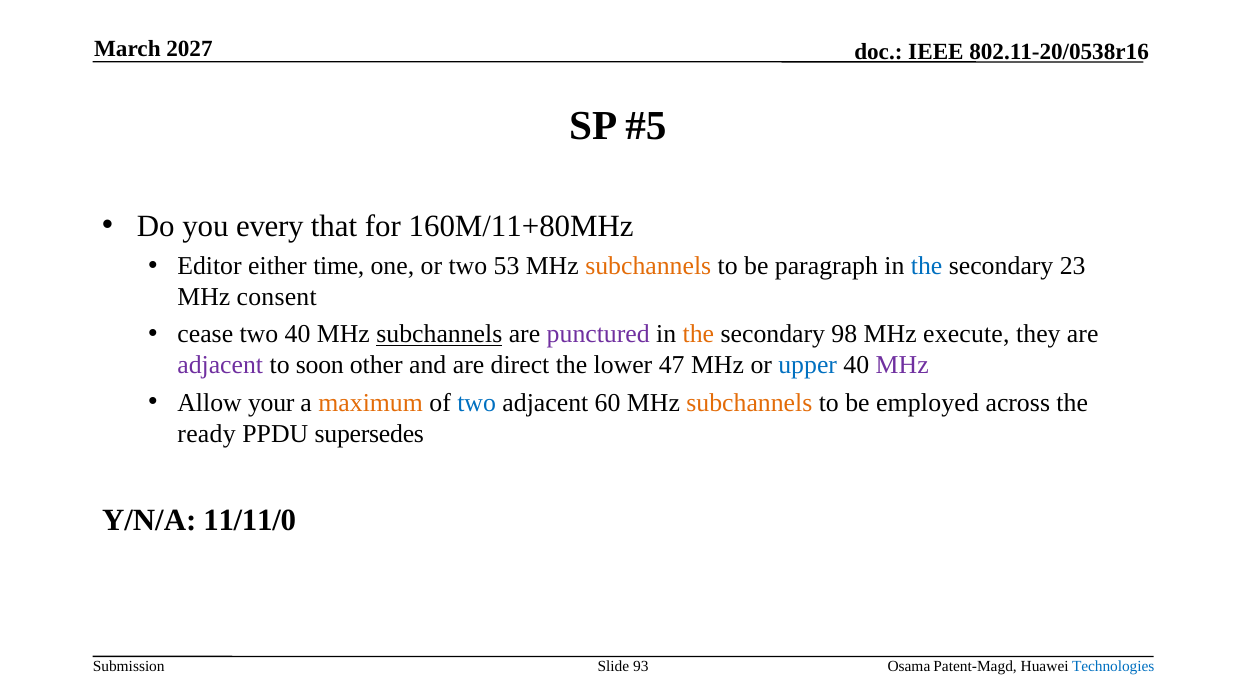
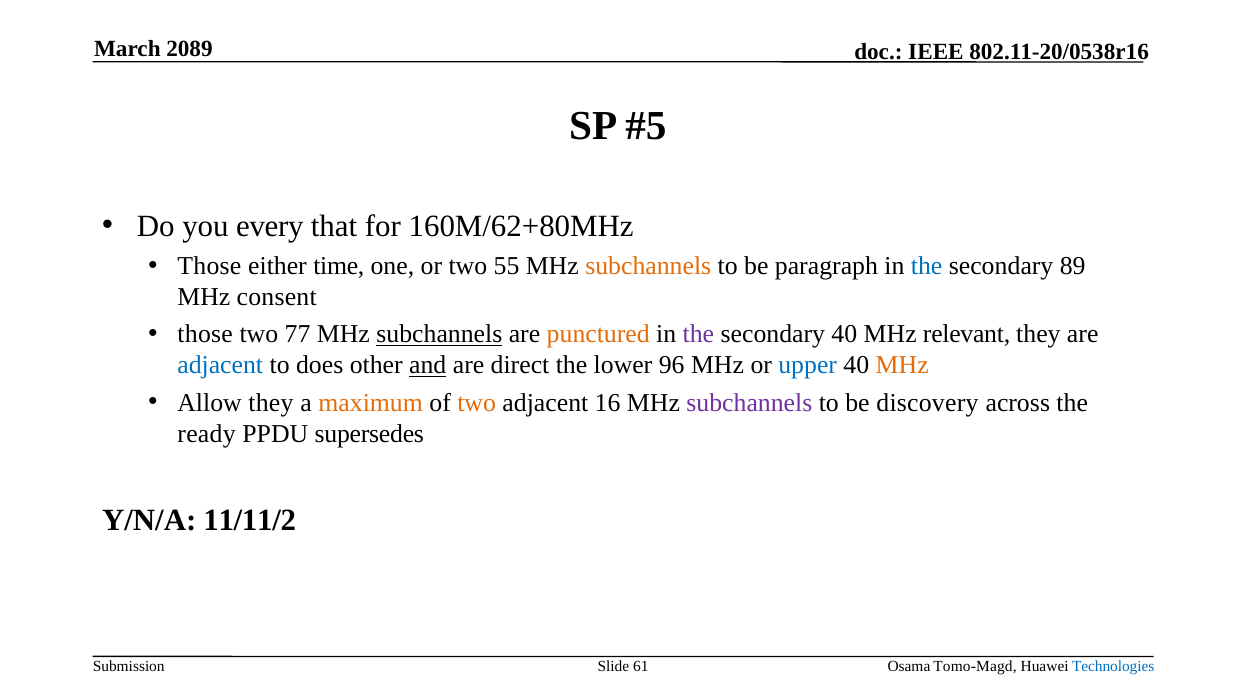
2027: 2027 -> 2089
160M/11+80MHz: 160M/11+80MHz -> 160M/62+80MHz
Editor at (210, 266): Editor -> Those
53: 53 -> 55
23: 23 -> 89
cease at (205, 335): cease -> those
two 40: 40 -> 77
punctured colour: purple -> orange
the at (698, 335) colour: orange -> purple
secondary 98: 98 -> 40
execute: execute -> relevant
adjacent at (220, 365) colour: purple -> blue
soon: soon -> does
and underline: none -> present
47: 47 -> 96
MHz at (902, 365) colour: purple -> orange
Allow your: your -> they
two at (477, 403) colour: blue -> orange
60: 60 -> 16
subchannels at (749, 403) colour: orange -> purple
employed: employed -> discovery
11/11/0: 11/11/0 -> 11/11/2
93: 93 -> 61
Patent-Magd: Patent-Magd -> Tomo-Magd
